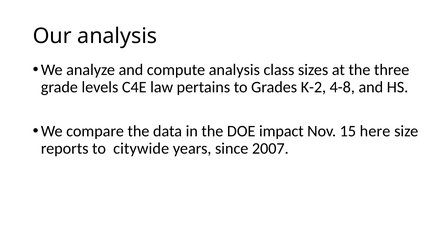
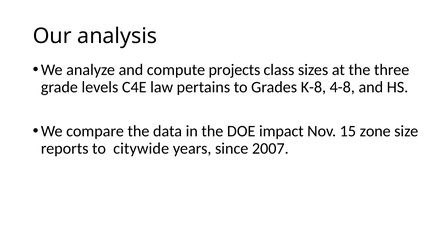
compute analysis: analysis -> projects
K-2: K-2 -> K-8
here: here -> zone
